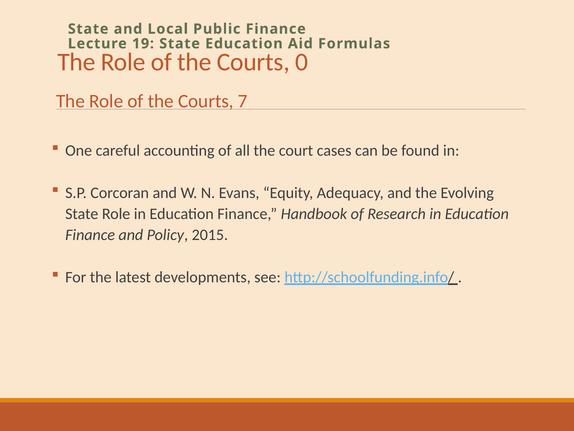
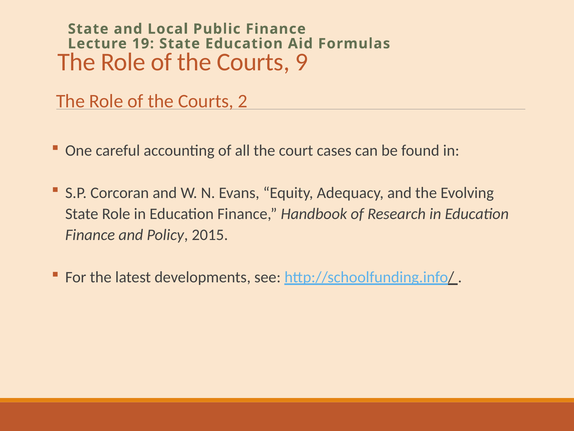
0: 0 -> 9
7: 7 -> 2
